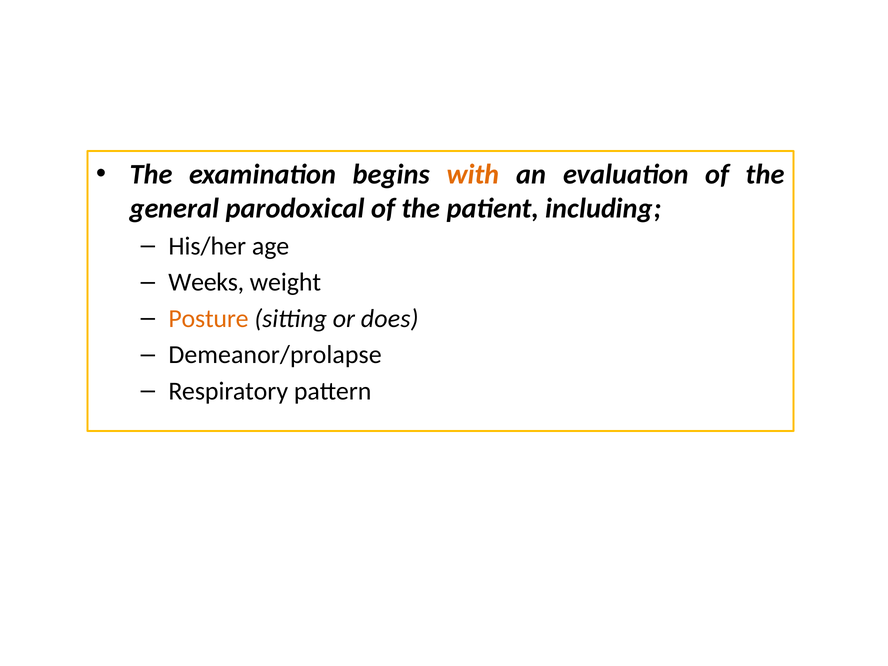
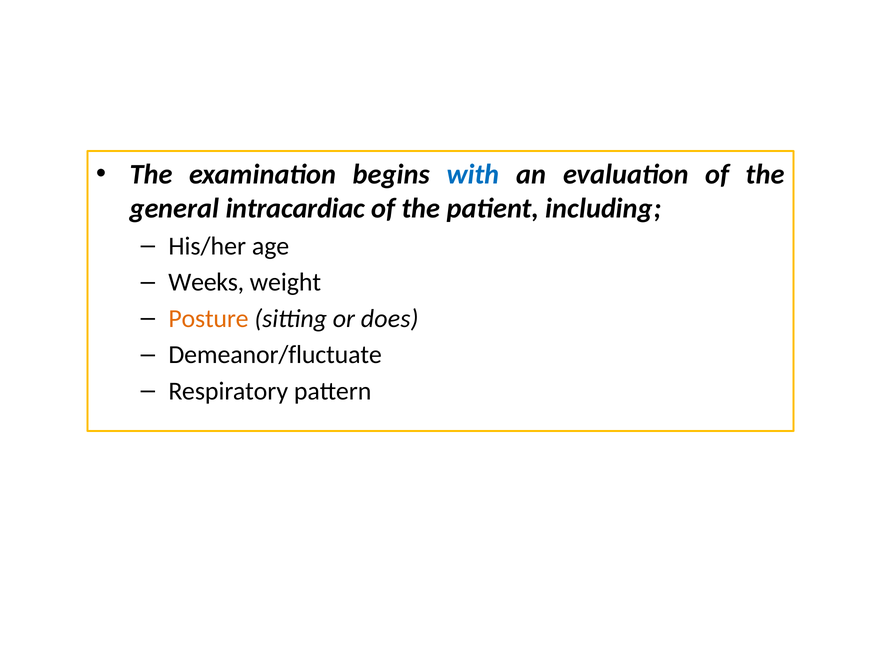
with colour: orange -> blue
parodoxical: parodoxical -> intracardiac
Demeanor/prolapse: Demeanor/prolapse -> Demeanor/fluctuate
